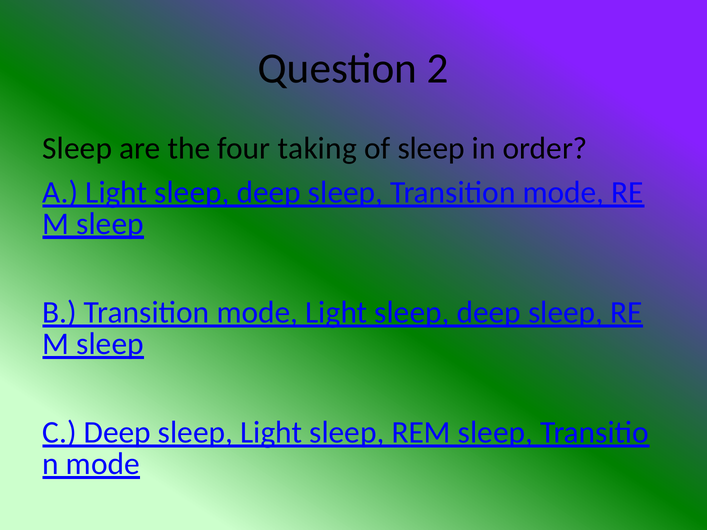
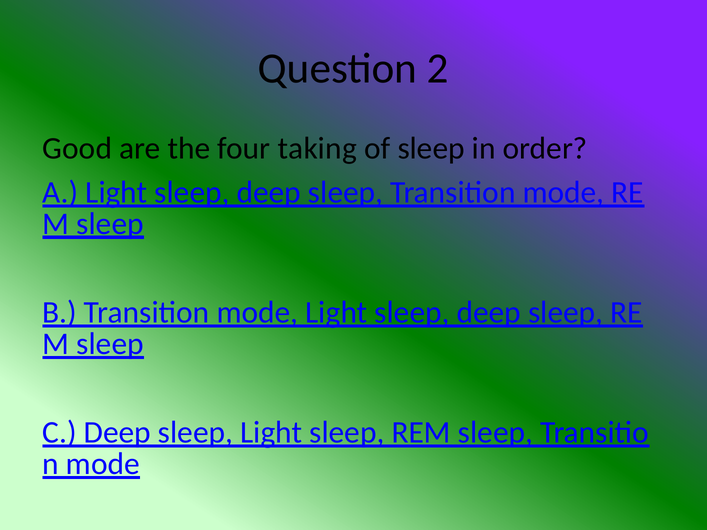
Sleep at (77, 148): Sleep -> Good
